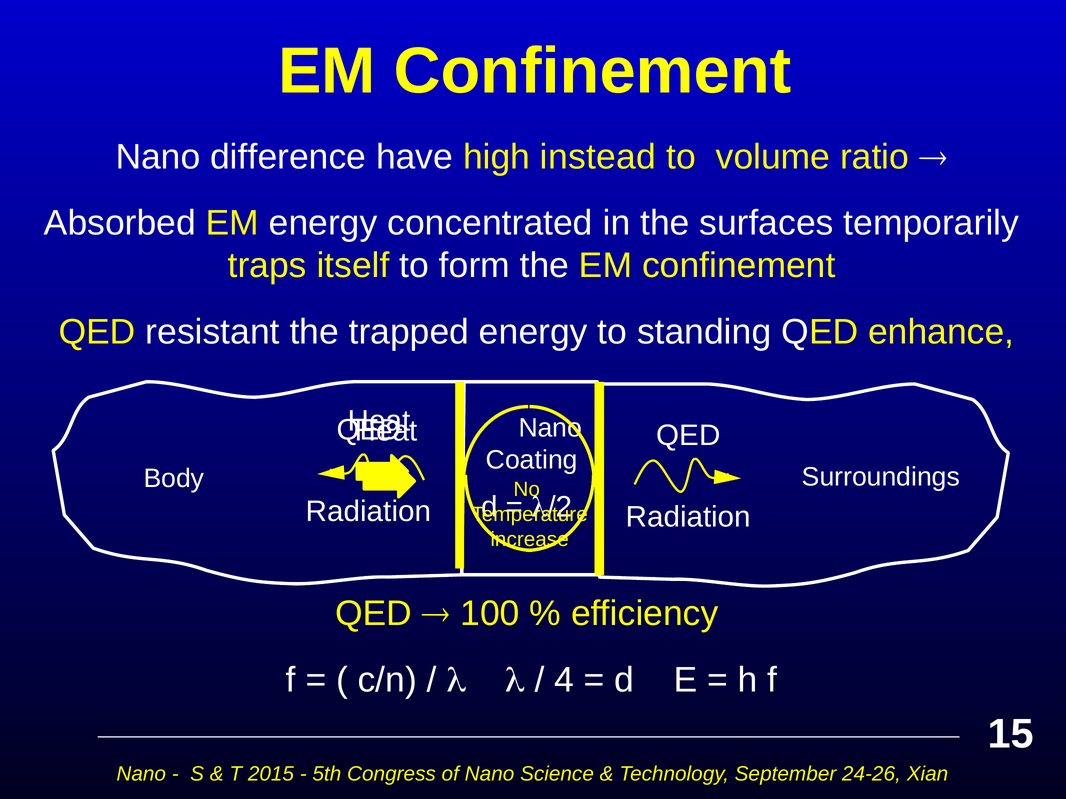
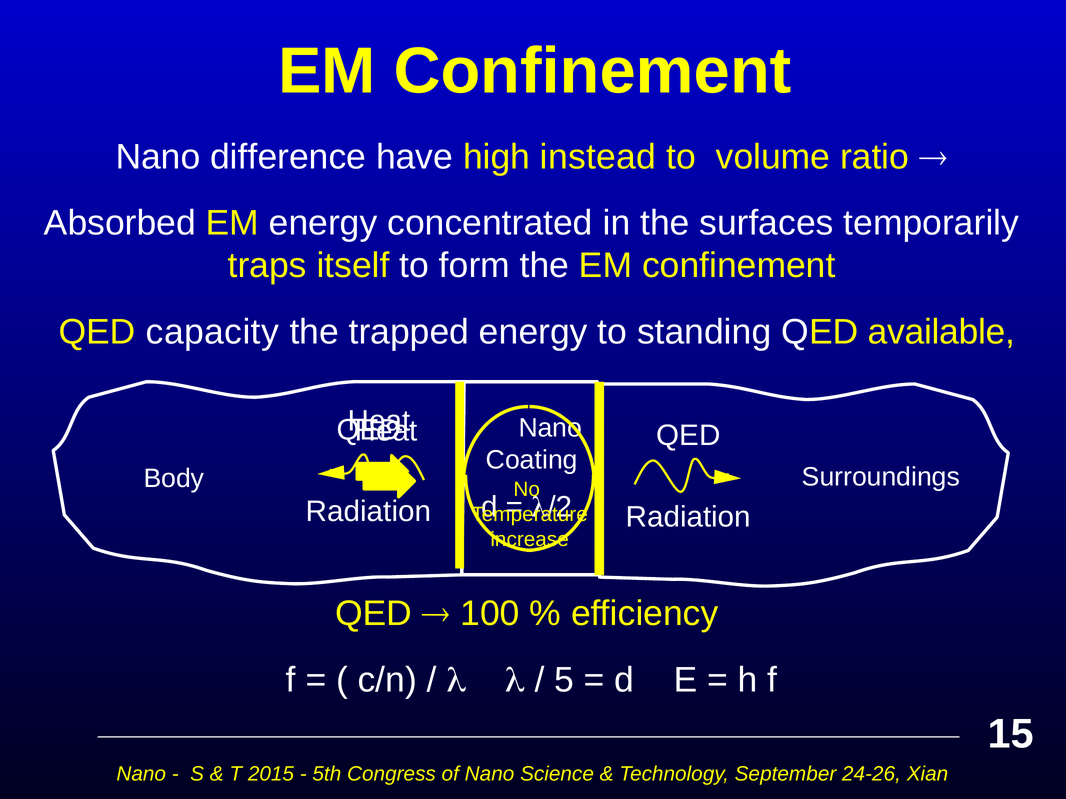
resistant: resistant -> capacity
enhance: enhance -> available
4: 4 -> 5
